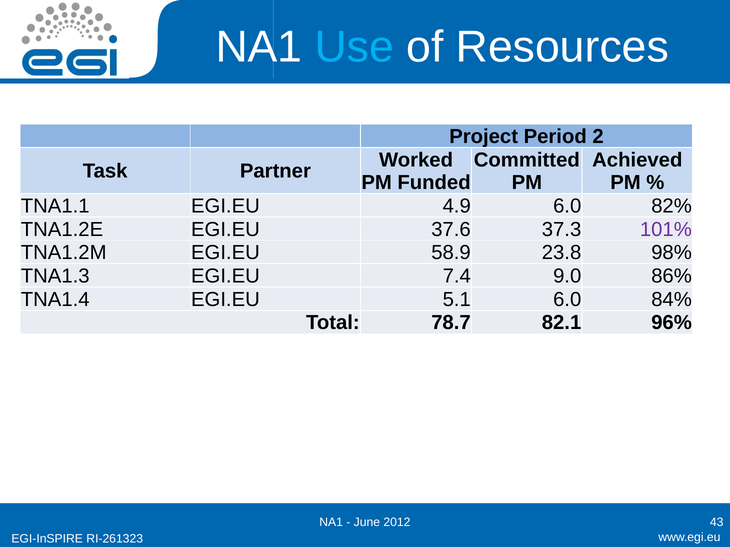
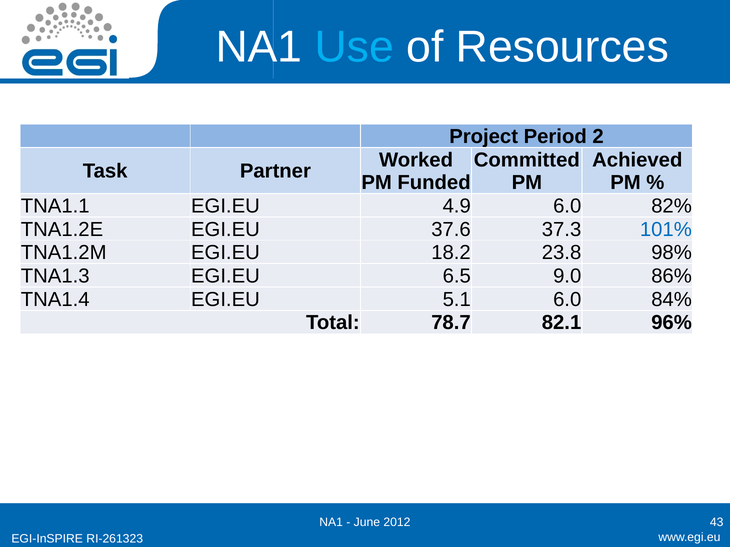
101% colour: purple -> blue
58.9: 58.9 -> 18.2
7.4: 7.4 -> 6.5
